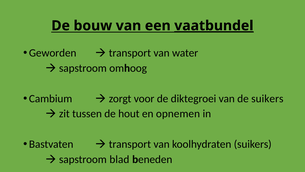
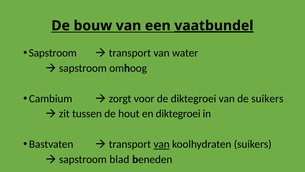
Geworden at (53, 53): Geworden -> Sapstroom
en opnemen: opnemen -> diktegroei
van at (162, 144) underline: none -> present
